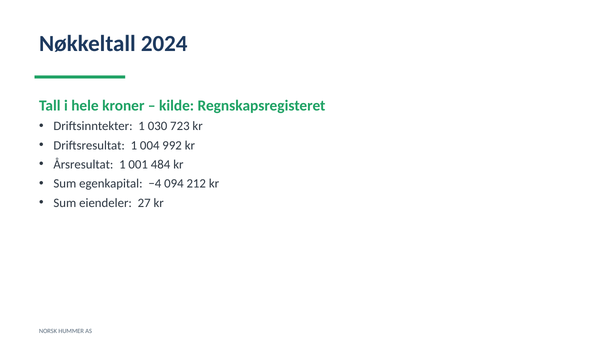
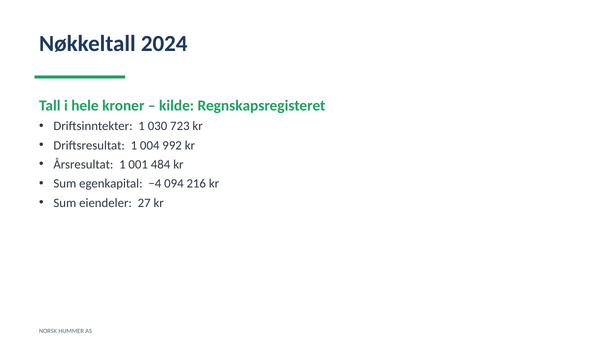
212: 212 -> 216
